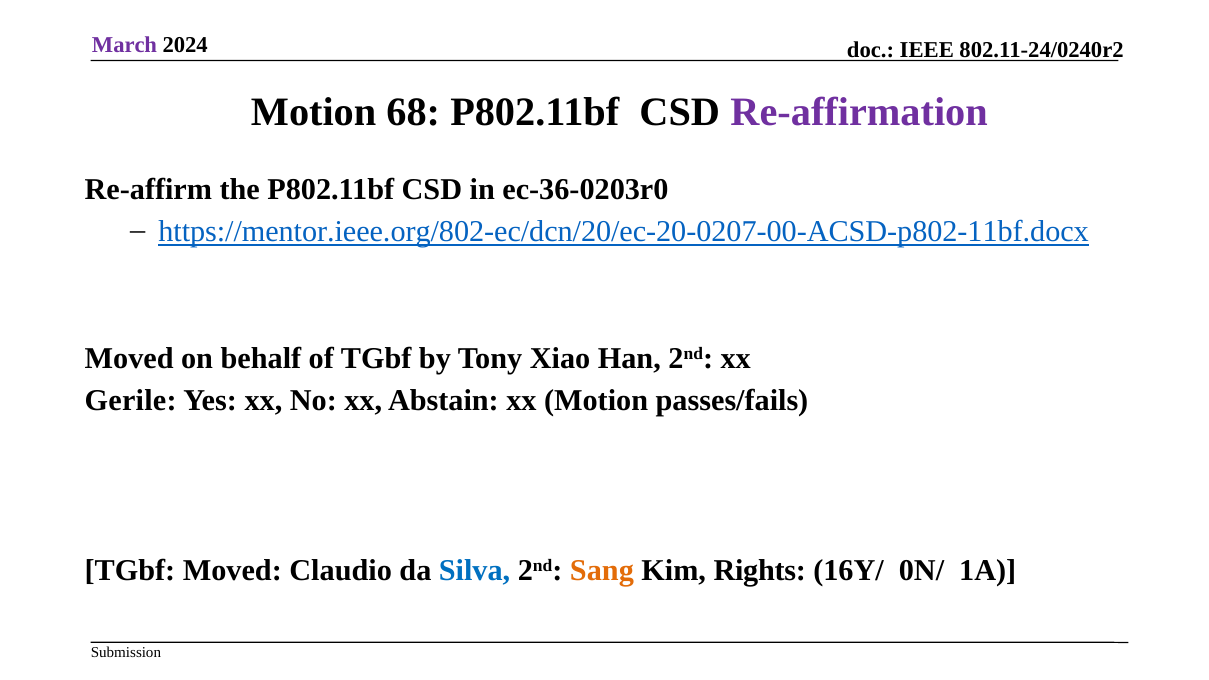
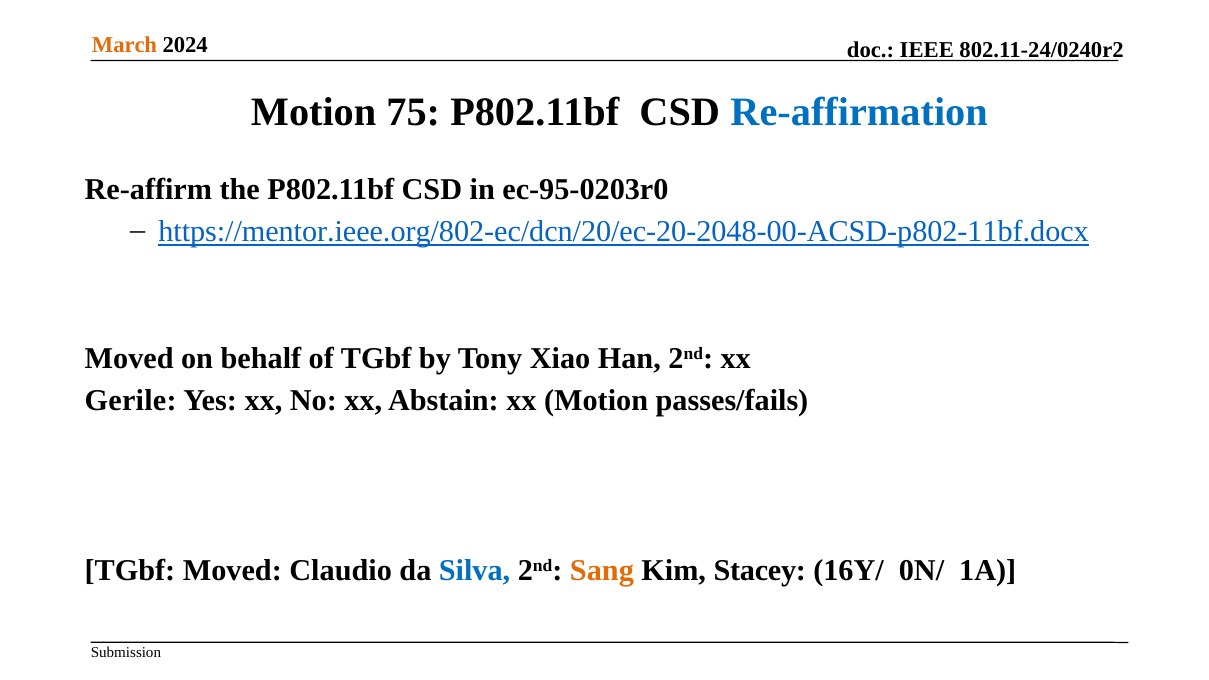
March colour: purple -> orange
68: 68 -> 75
Re-affirmation colour: purple -> blue
ec-36-0203r0: ec-36-0203r0 -> ec-95-0203r0
https://mentor.ieee.org/802-ec/dcn/20/ec-20-0207-00-ACSD-p802-11bf.docx: https://mentor.ieee.org/802-ec/dcn/20/ec-20-0207-00-ACSD-p802-11bf.docx -> https://mentor.ieee.org/802-ec/dcn/20/ec-20-2048-00-ACSD-p802-11bf.docx
Rights: Rights -> Stacey
